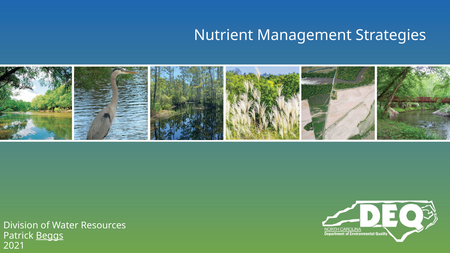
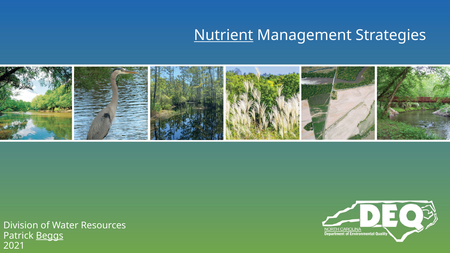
Nutrient underline: none -> present
